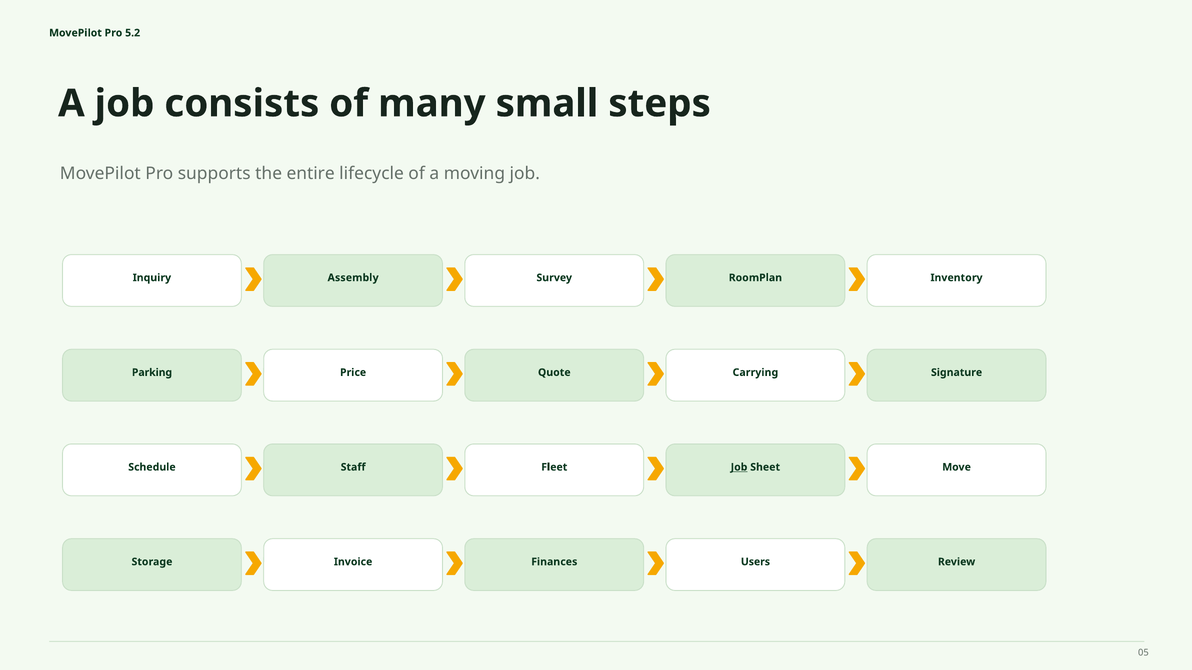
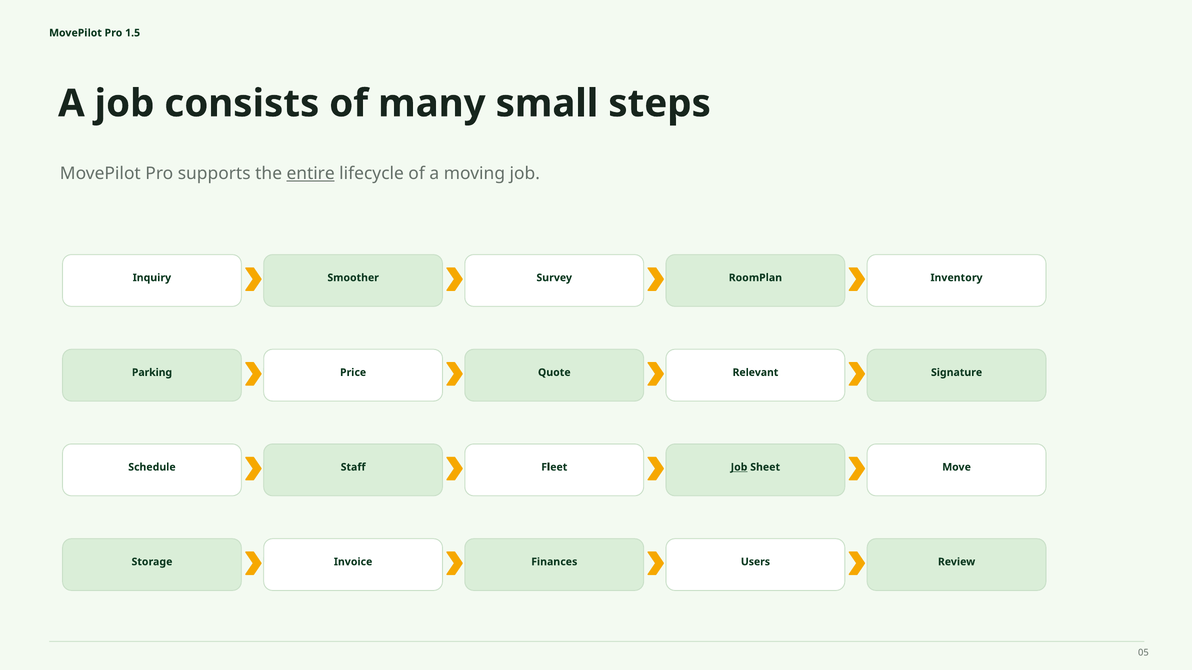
5.2: 5.2 -> 1.5
entire underline: none -> present
Assembly: Assembly -> Smoother
Carrying: Carrying -> Relevant
